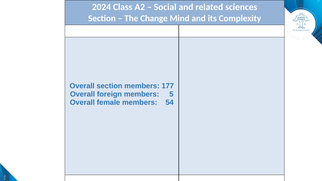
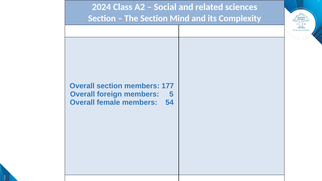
The Change: Change -> Section
